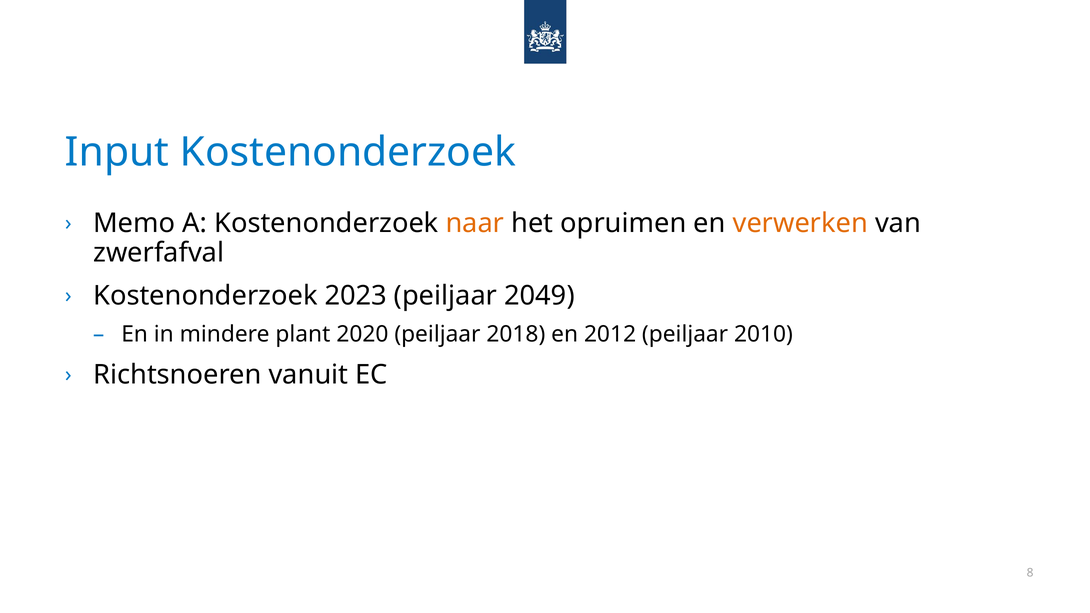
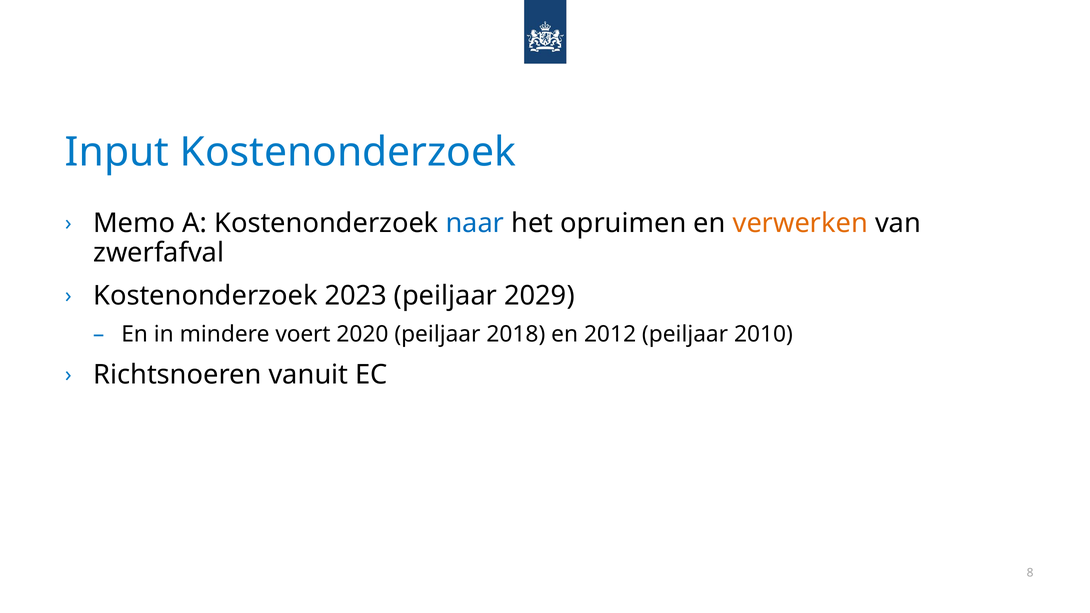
naar colour: orange -> blue
2049: 2049 -> 2029
plant: plant -> voert
